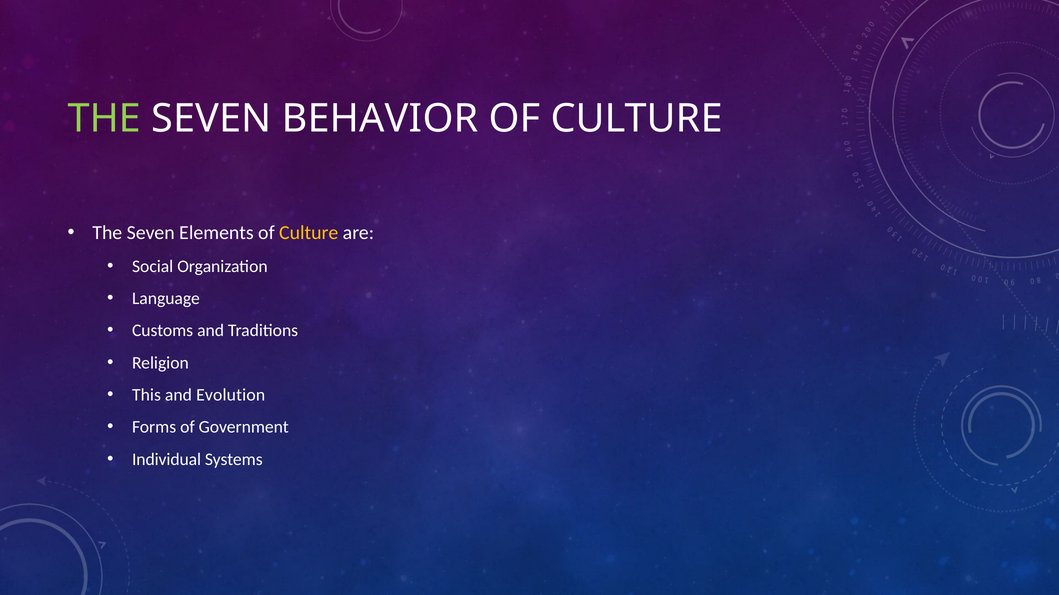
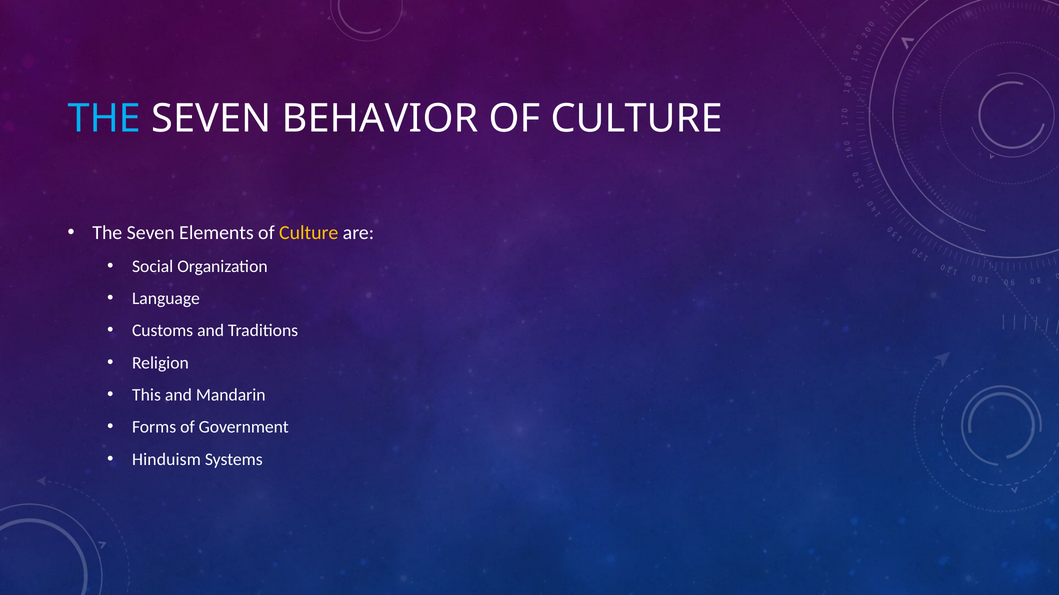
THE at (104, 119) colour: light green -> light blue
Evolution: Evolution -> Mandarin
Individual: Individual -> Hinduism
